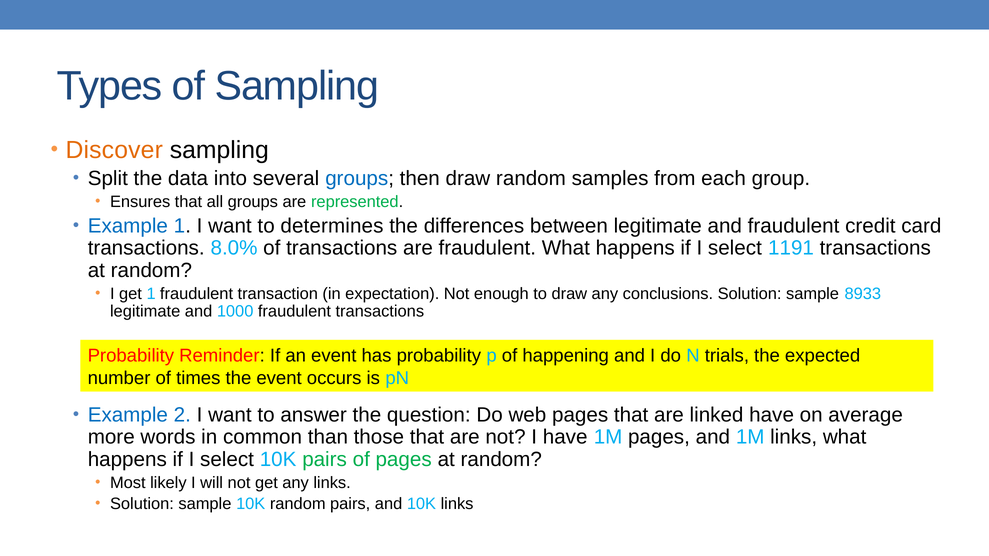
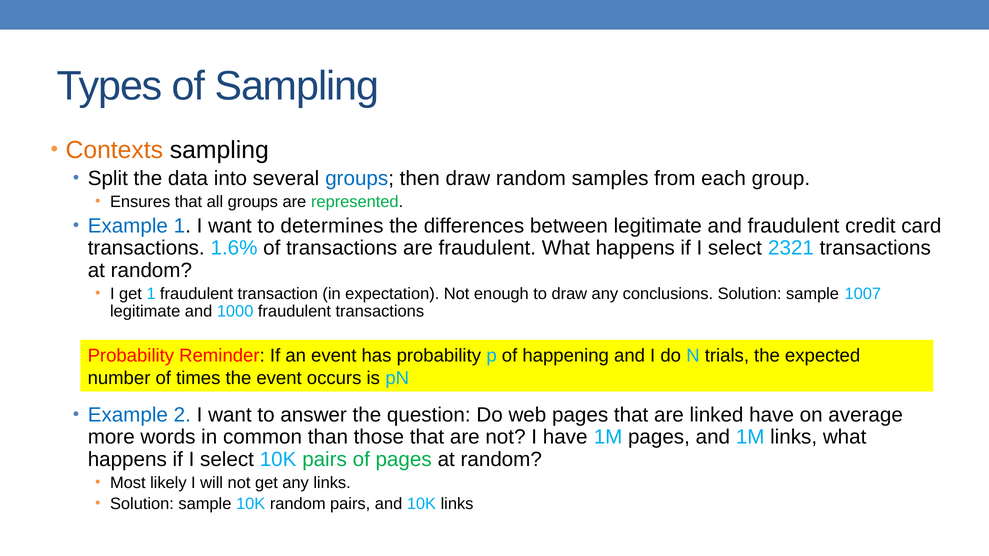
Discover: Discover -> Contexts
8.0%: 8.0% -> 1.6%
1191: 1191 -> 2321
8933: 8933 -> 1007
